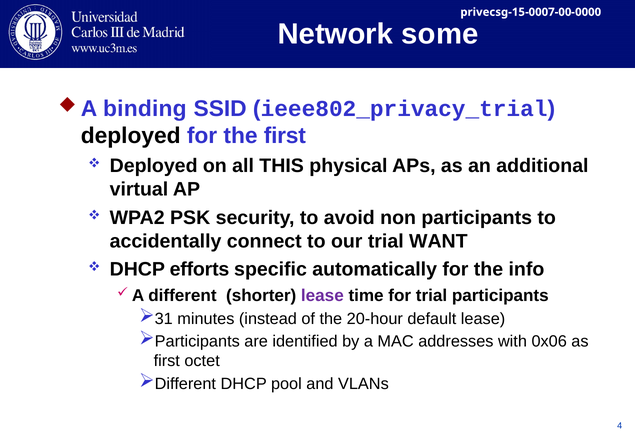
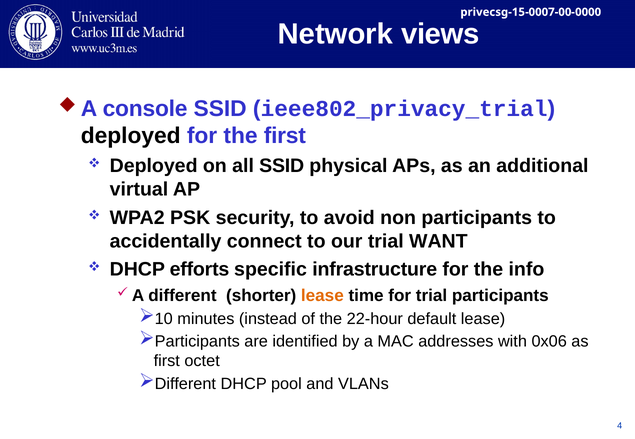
some: some -> views
binding: binding -> console
all THIS: THIS -> SSID
automatically: automatically -> infrastructure
lease at (322, 296) colour: purple -> orange
31: 31 -> 10
20-hour: 20-hour -> 22-hour
